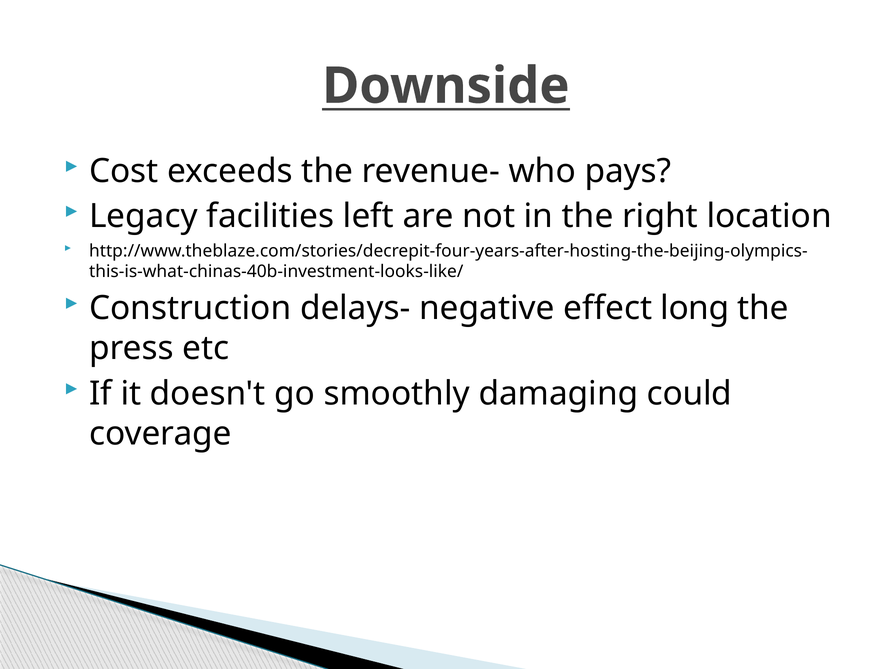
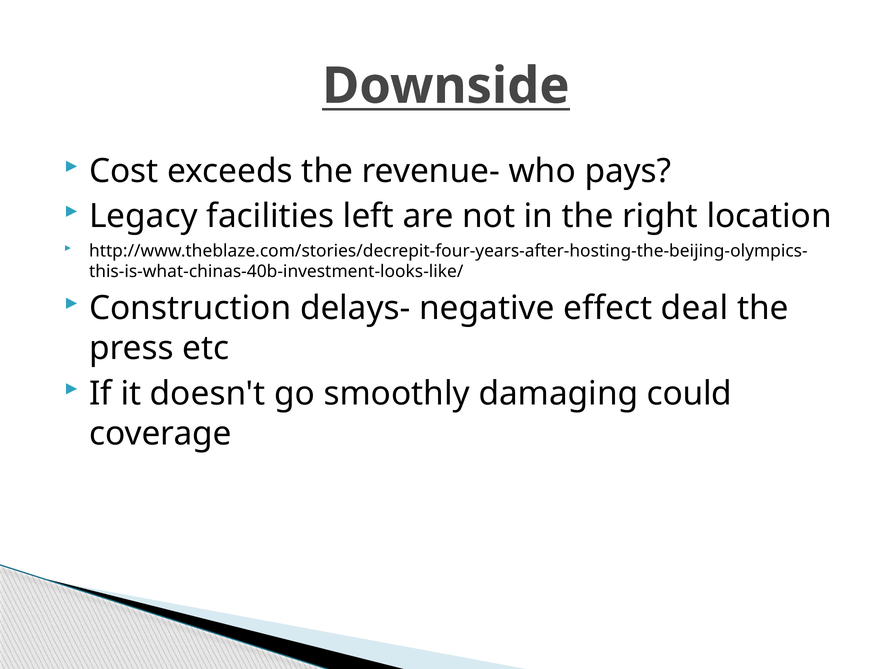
long: long -> deal
